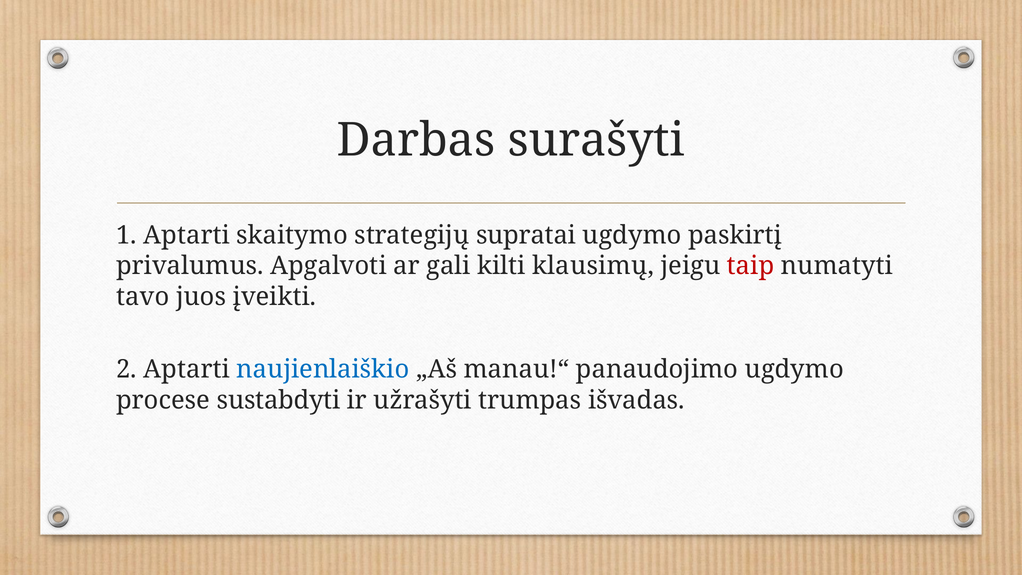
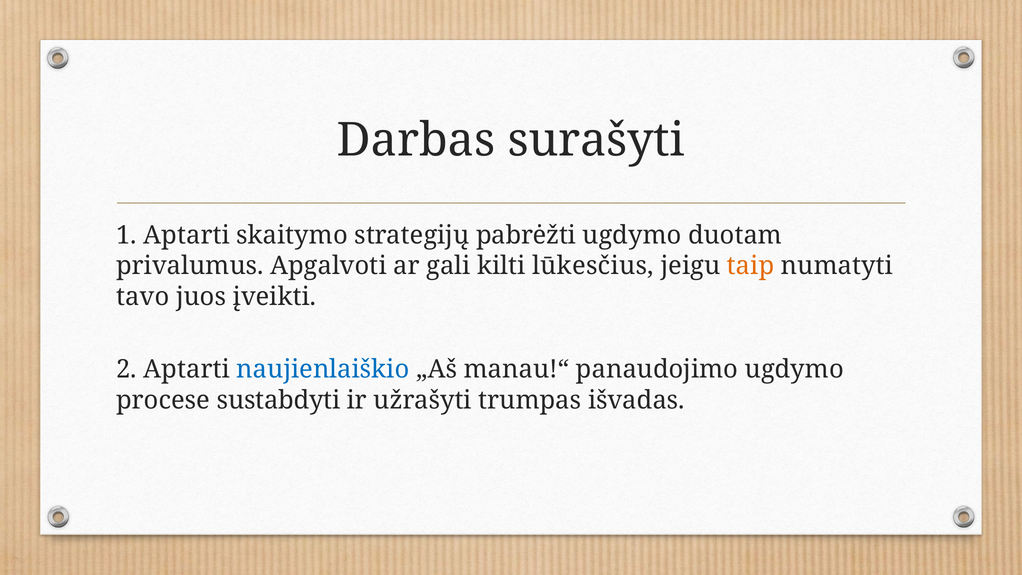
supratai: supratai -> pabrėžti
paskirtį: paskirtį -> duotam
klausimų: klausimų -> lūkesčius
taip colour: red -> orange
